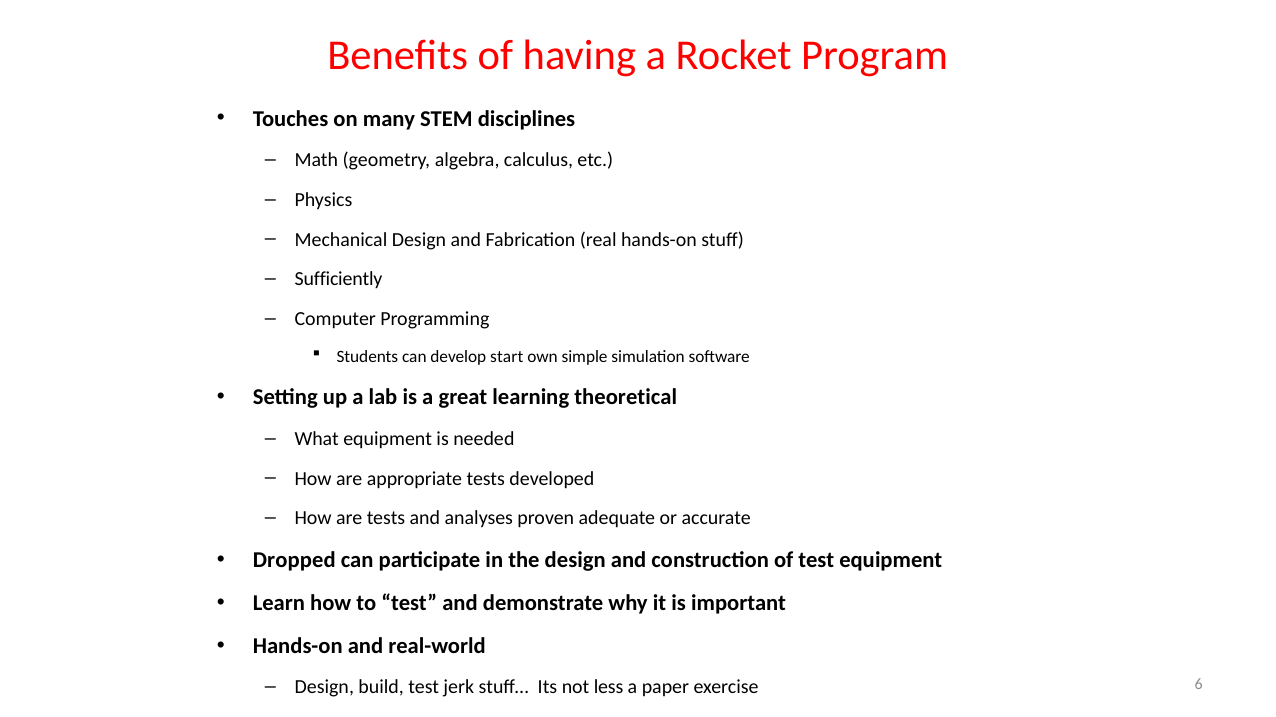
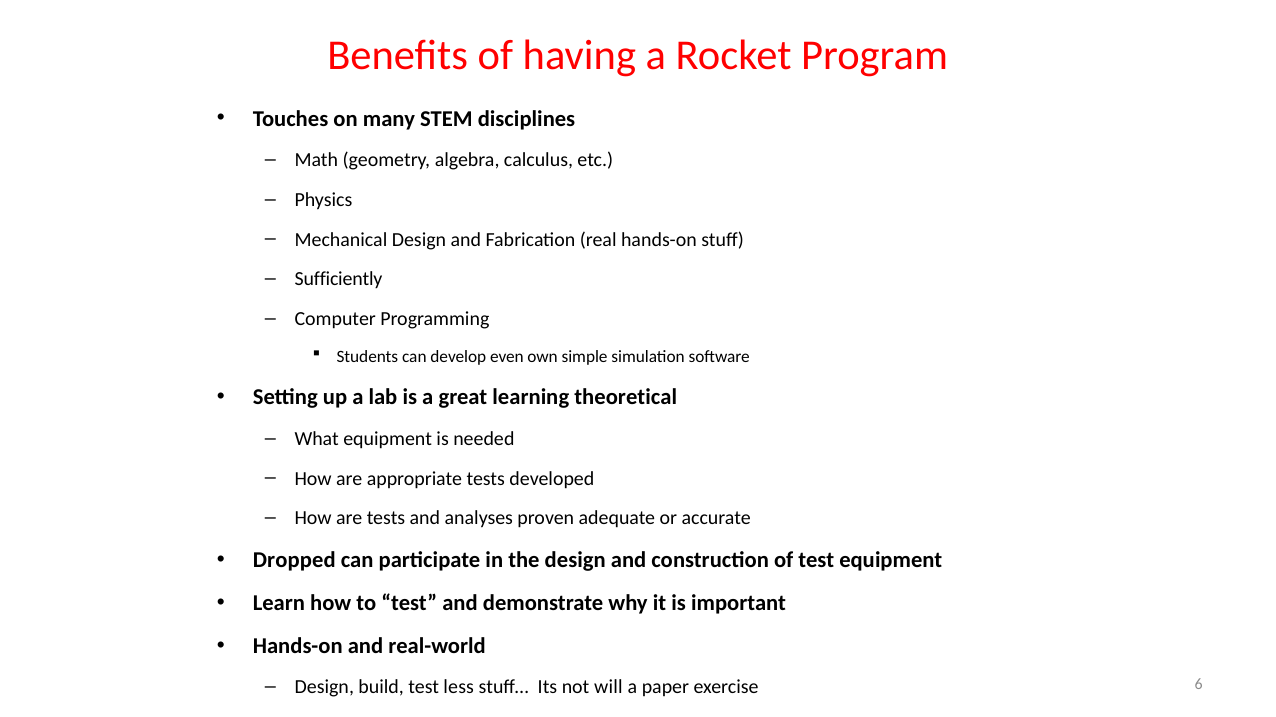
start: start -> even
jerk: jerk -> less
less: less -> will
